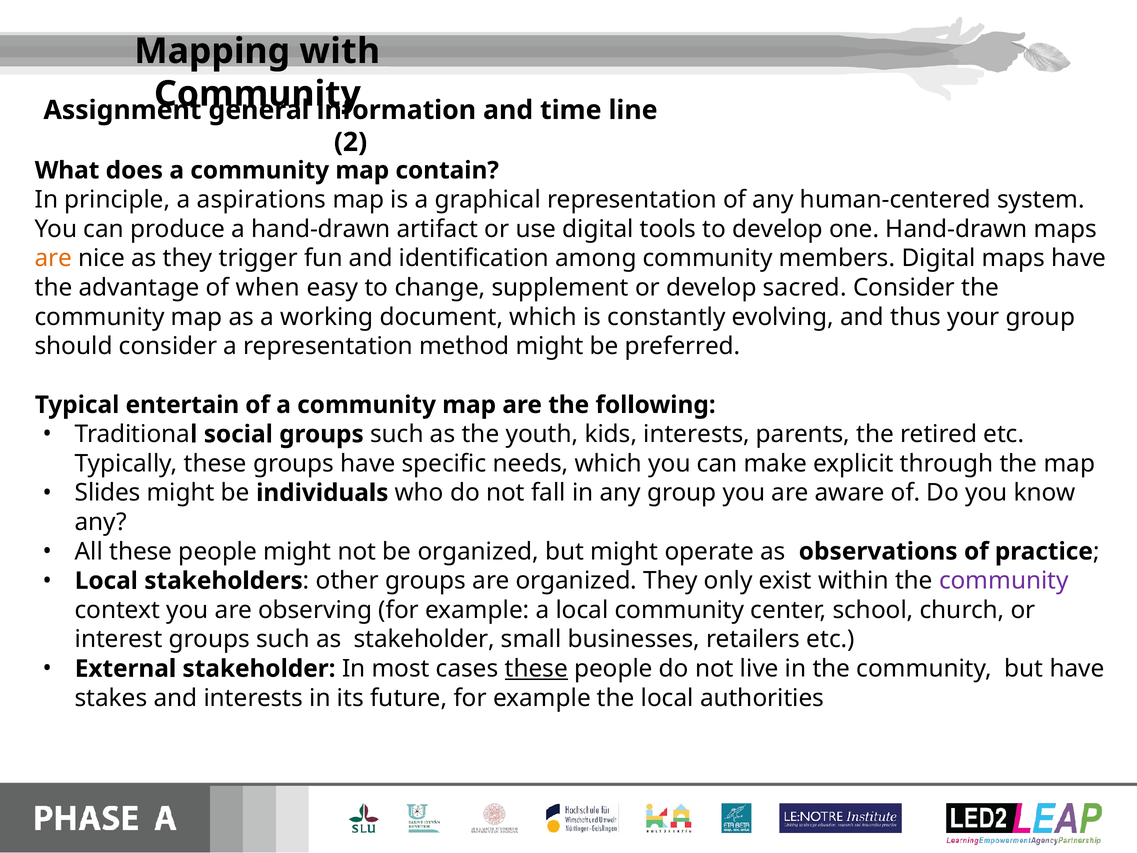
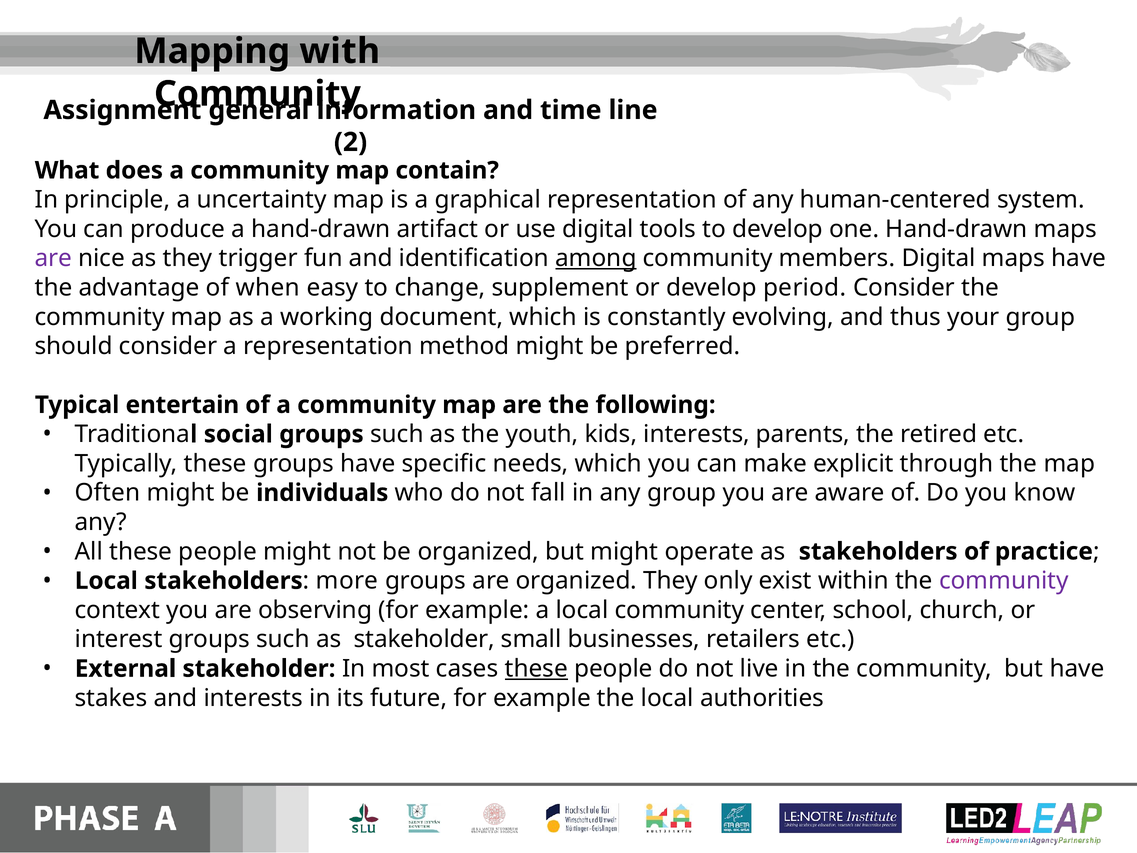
aspirations: aspirations -> uncertainty
are at (53, 258) colour: orange -> purple
among underline: none -> present
sacred: sacred -> period
Slides: Slides -> Often
as observations: observations -> stakeholders
other: other -> more
